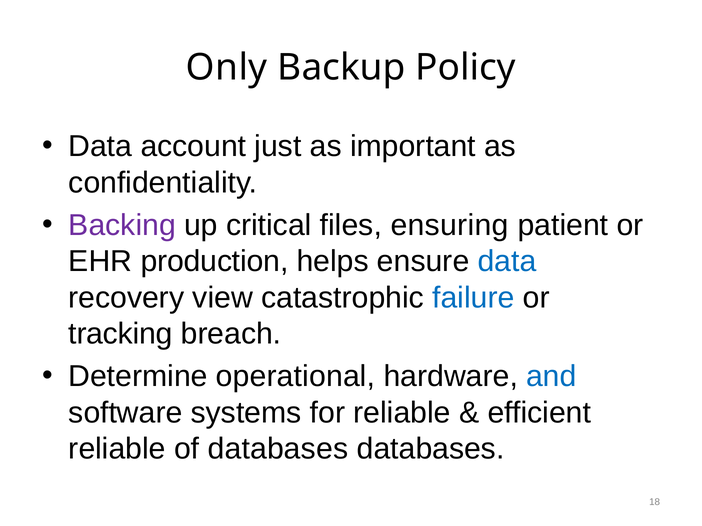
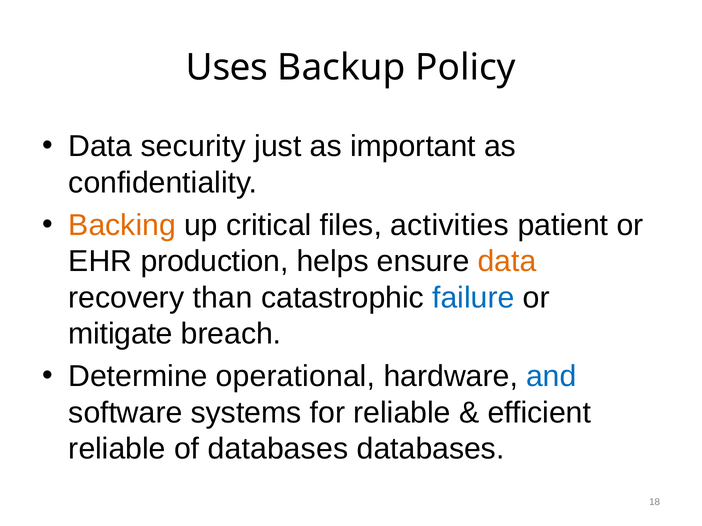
Only: Only -> Uses
account: account -> security
Backing colour: purple -> orange
ensuring: ensuring -> activities
data at (507, 262) colour: blue -> orange
view: view -> than
tracking: tracking -> mitigate
